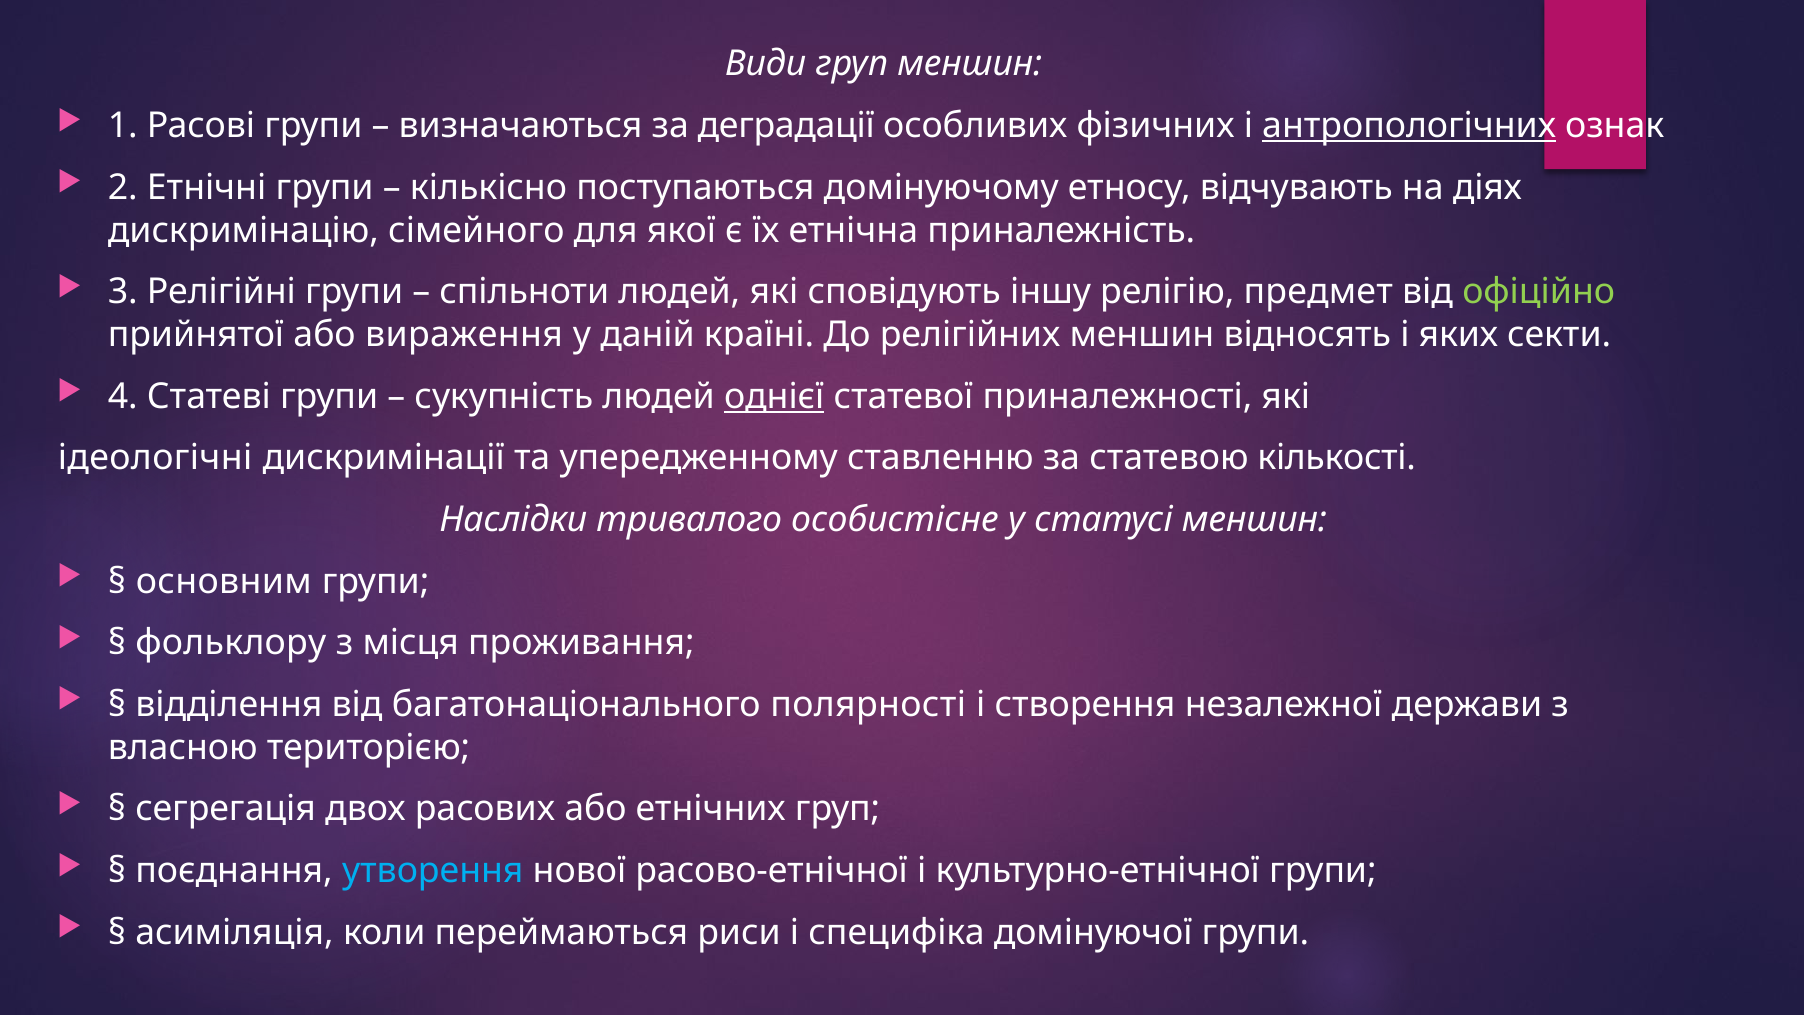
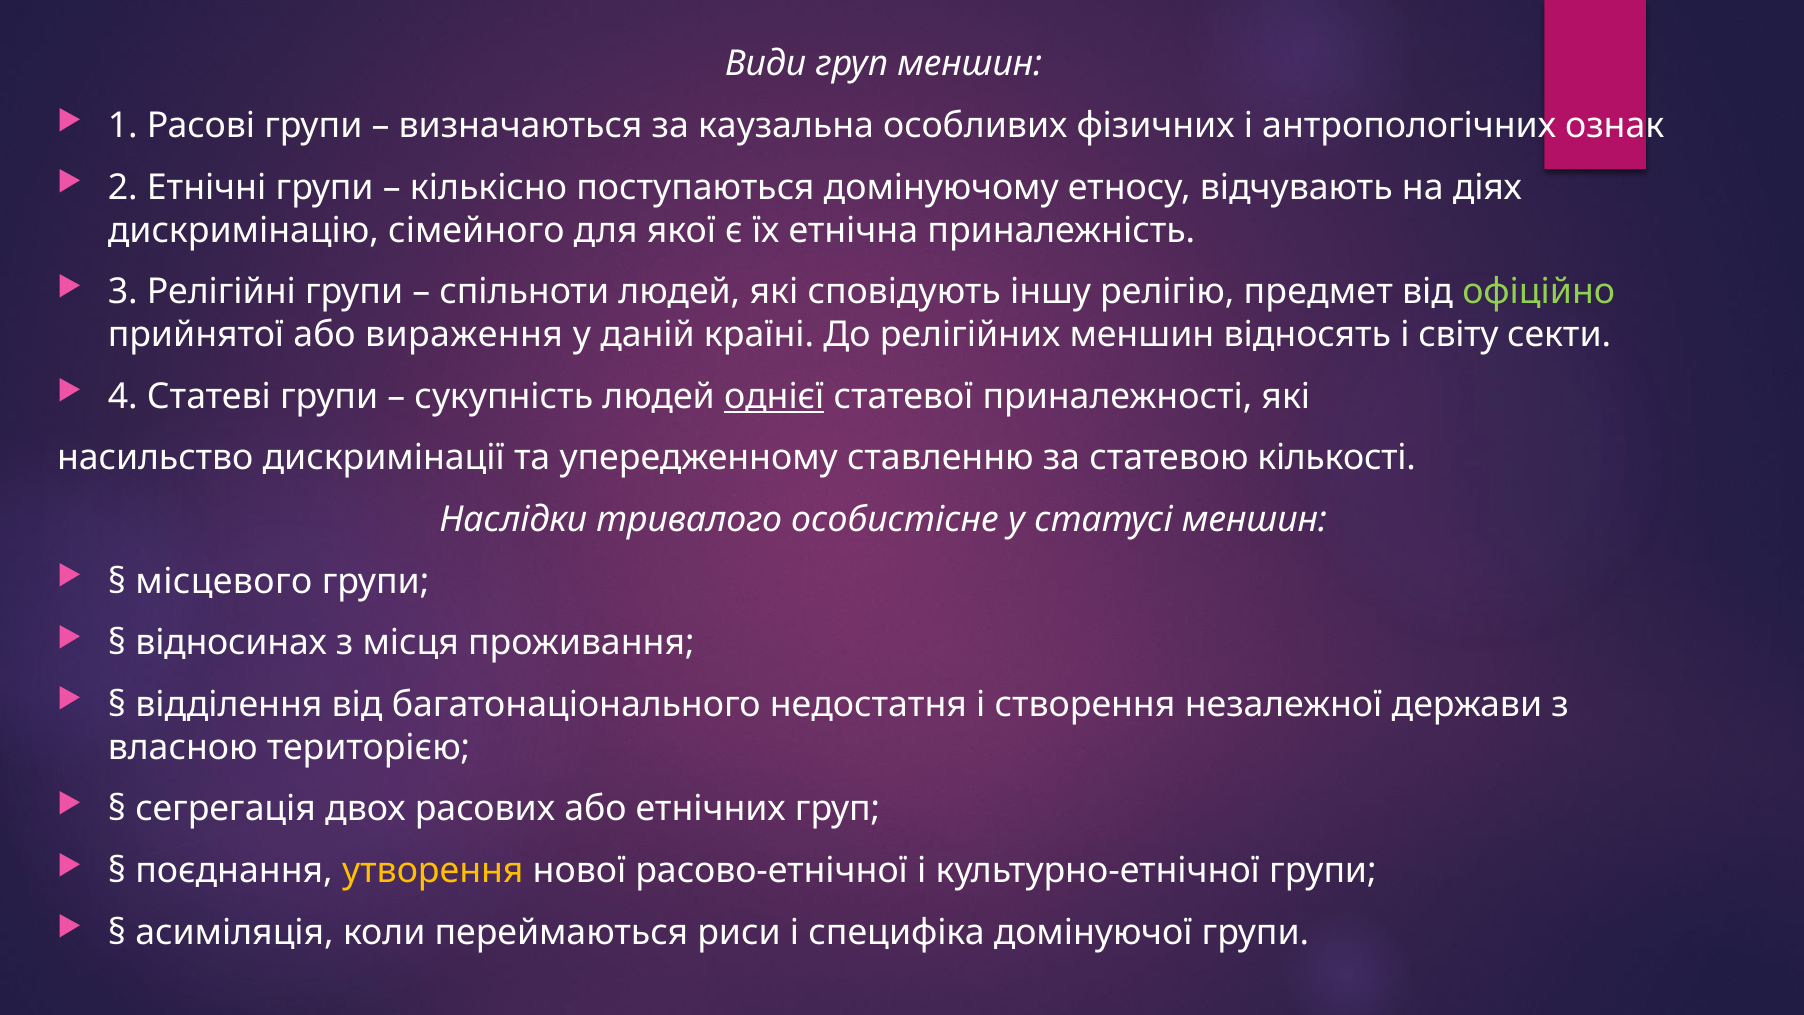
деградації: деградації -> каузальна
антропологічних underline: present -> none
яких: яких -> світу
ідеологічні: ідеологічні -> насильство
основним: основним -> місцевого
фольклору: фольклору -> відносинах
полярності: полярності -> недостатня
утворення colour: light blue -> yellow
